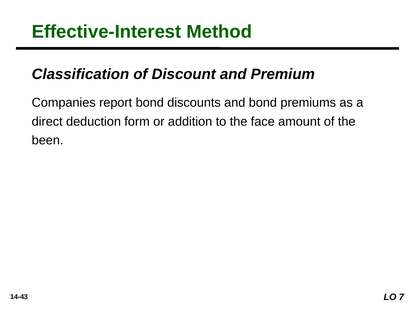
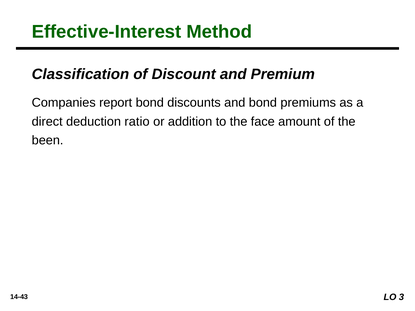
form: form -> ratio
7: 7 -> 3
